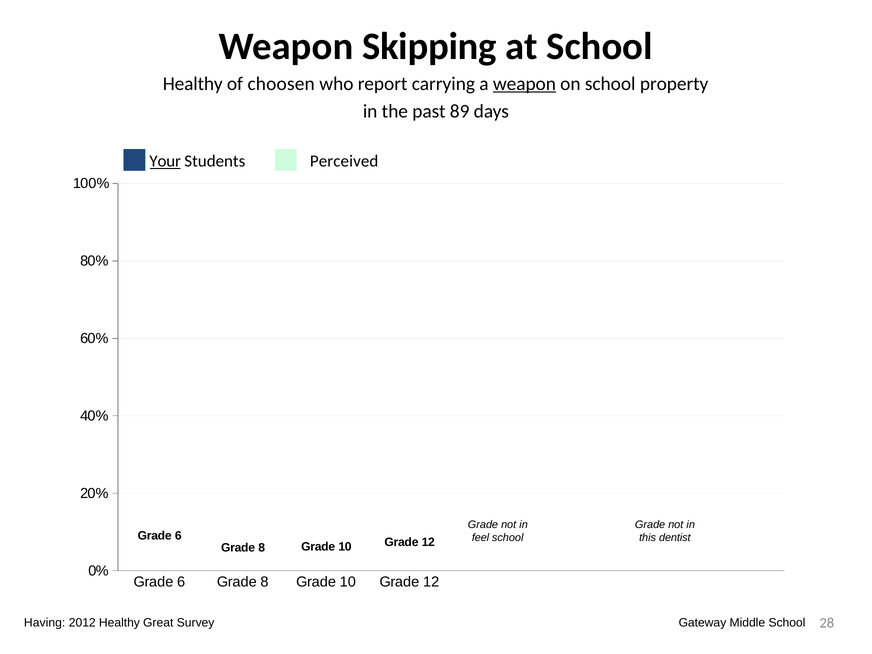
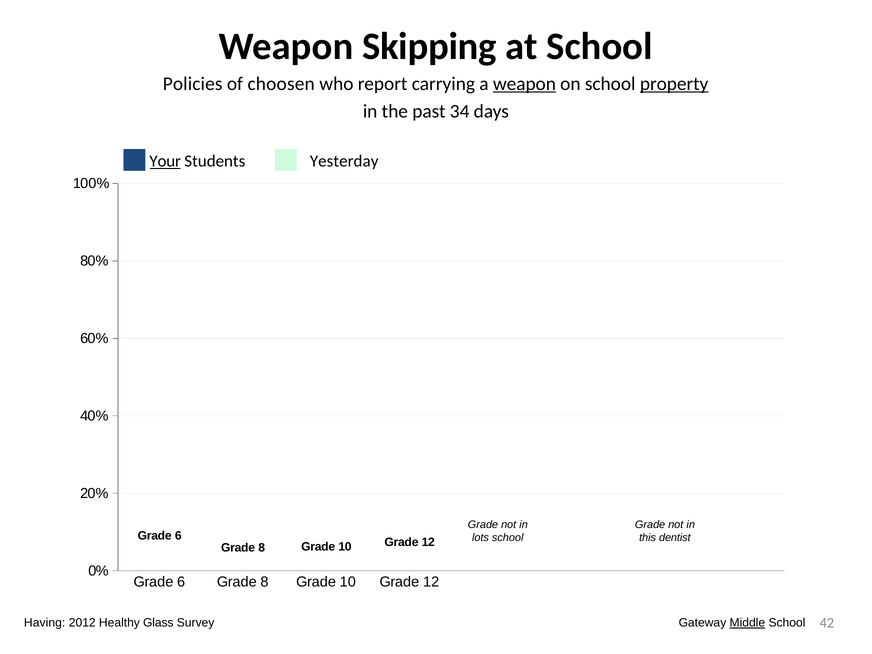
Healthy at (193, 84): Healthy -> Policies
property underline: none -> present
89: 89 -> 34
Perceived: Perceived -> Yesterday
feel: feel -> lots
Great: Great -> Glass
Middle underline: none -> present
28: 28 -> 42
